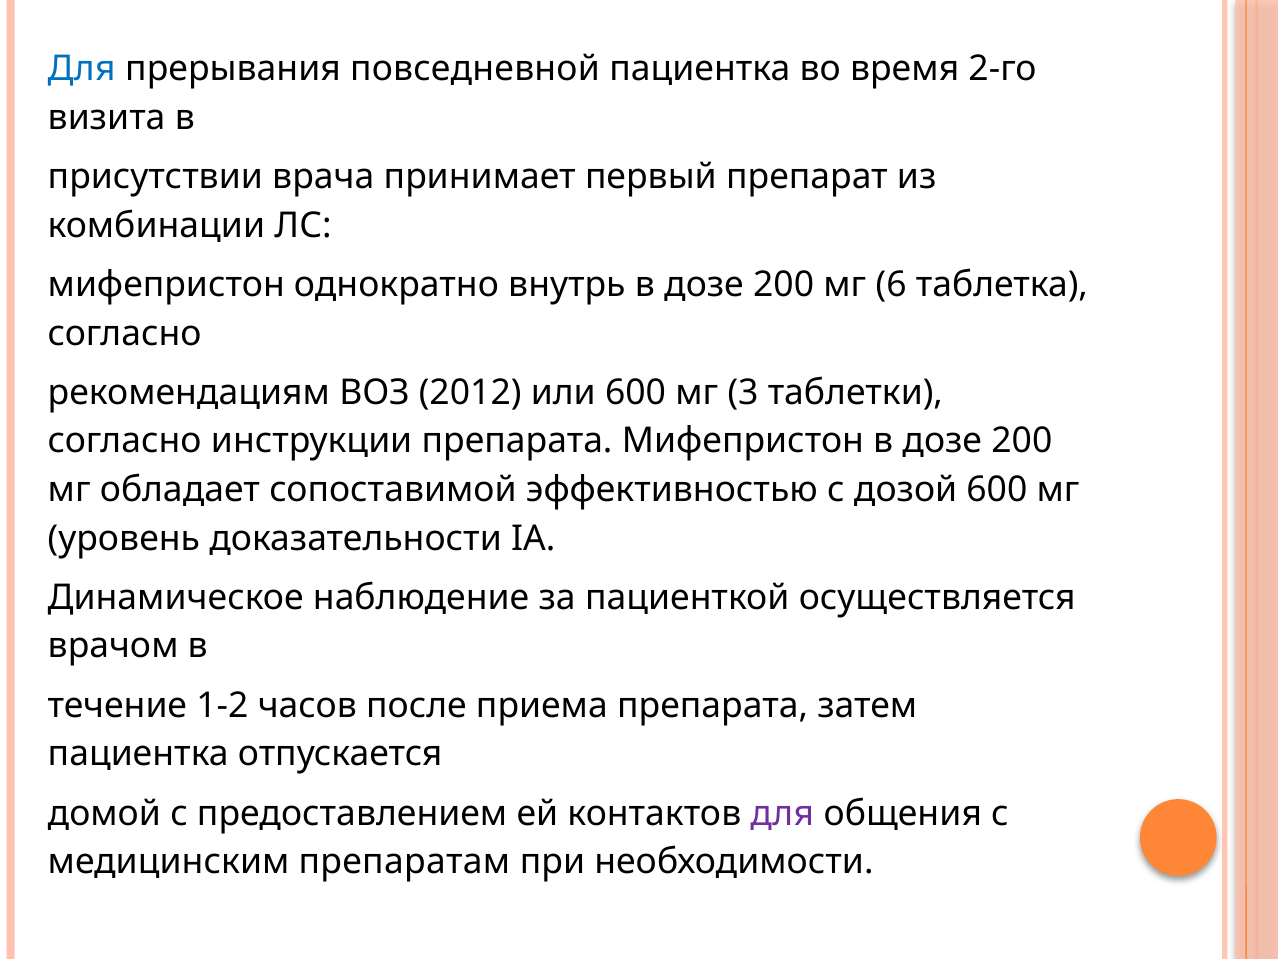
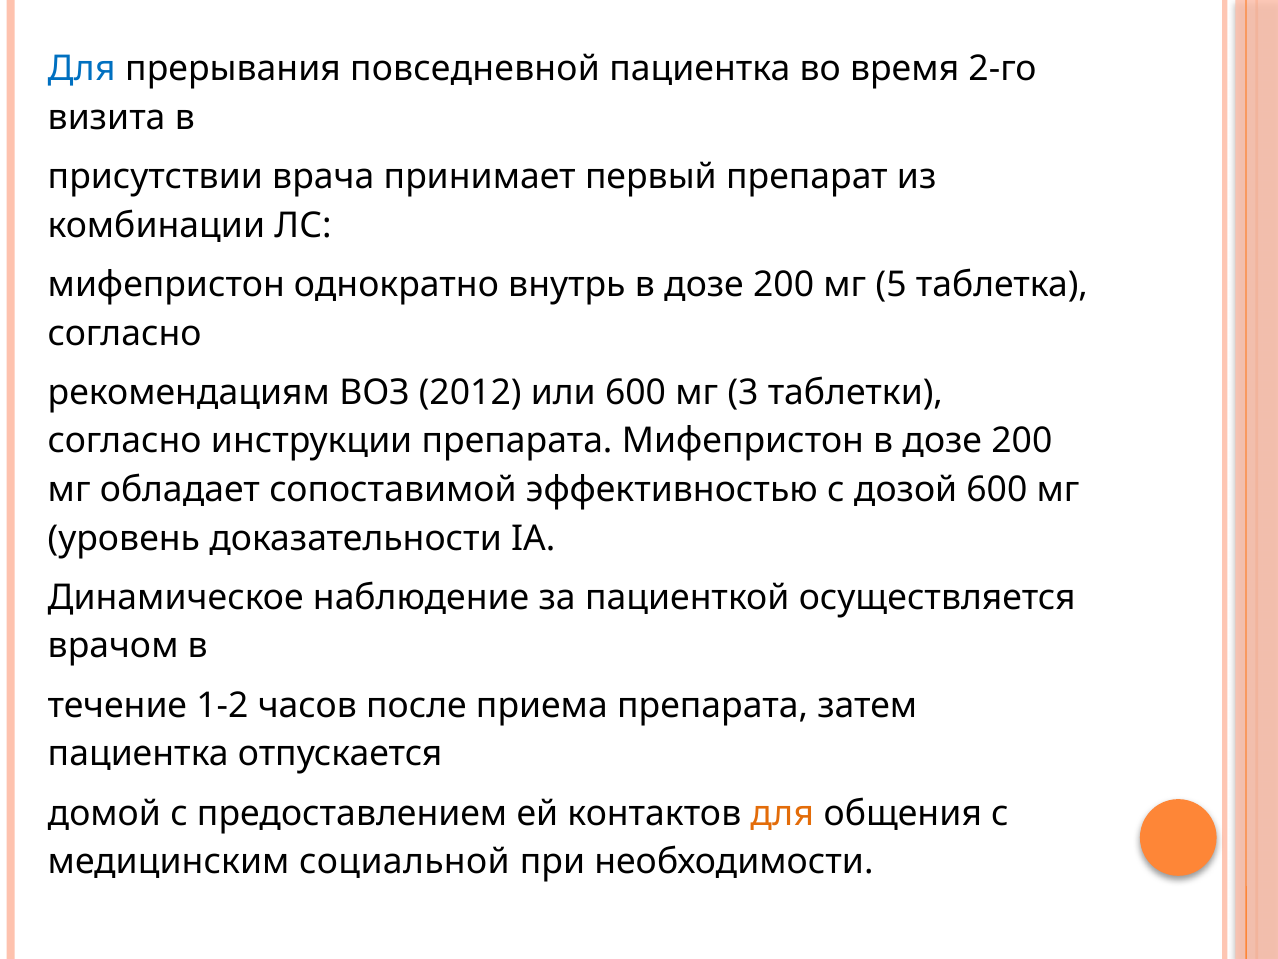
6: 6 -> 5
для at (782, 813) colour: purple -> orange
препаратам: препаратам -> социальной
